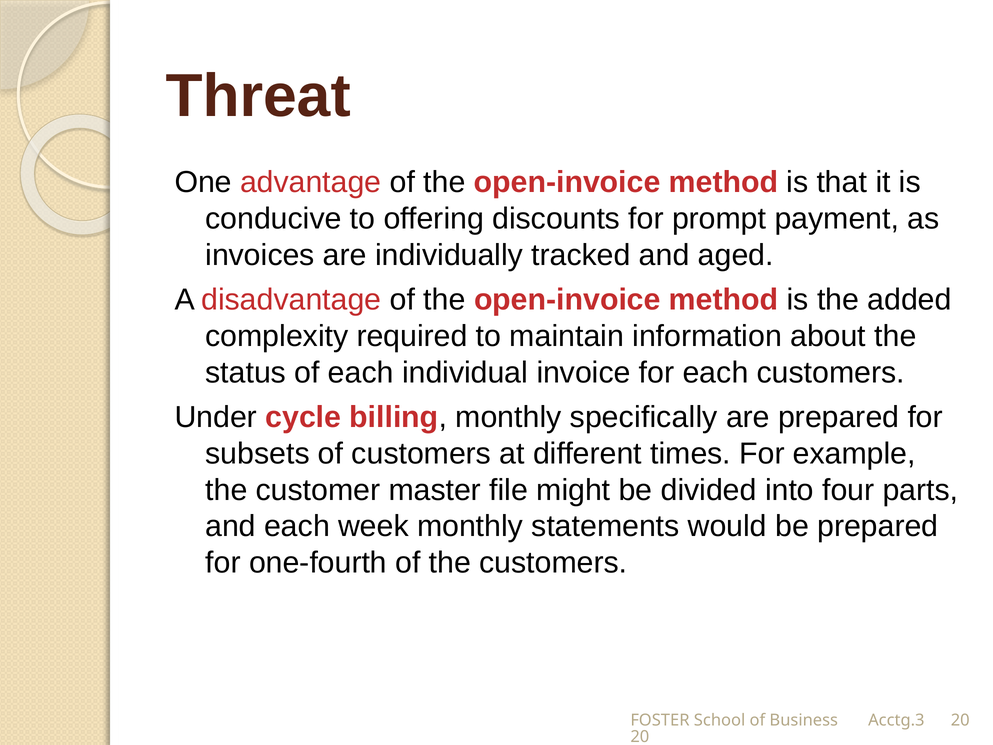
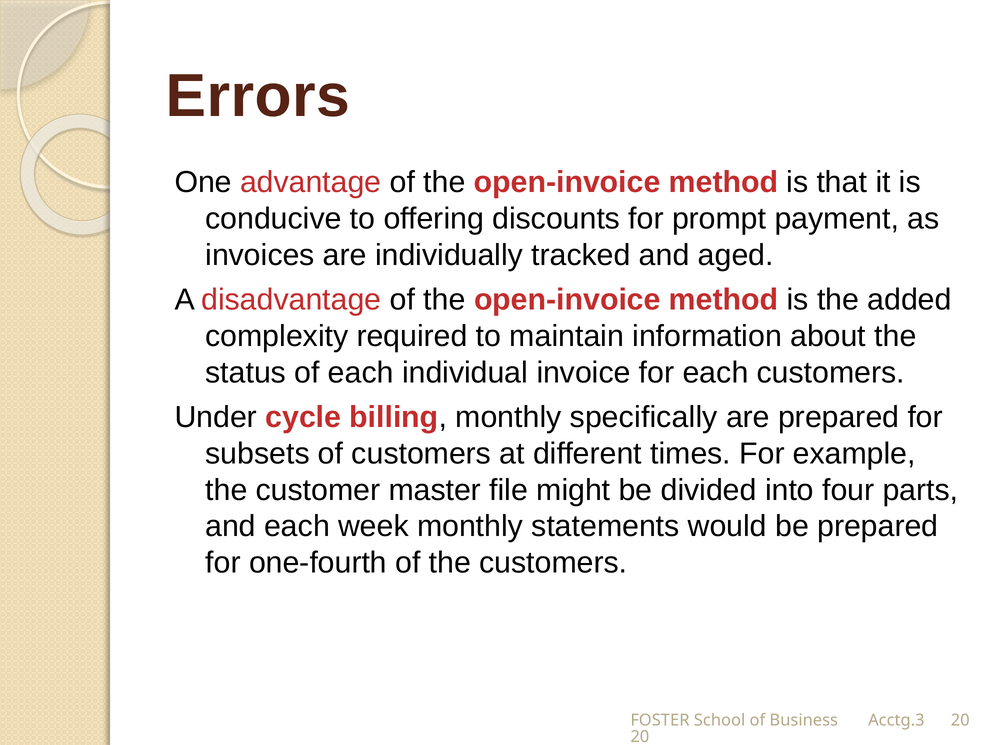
Threat: Threat -> Errors
